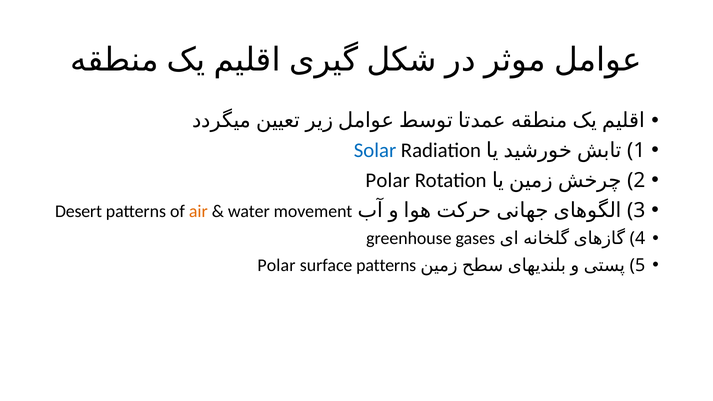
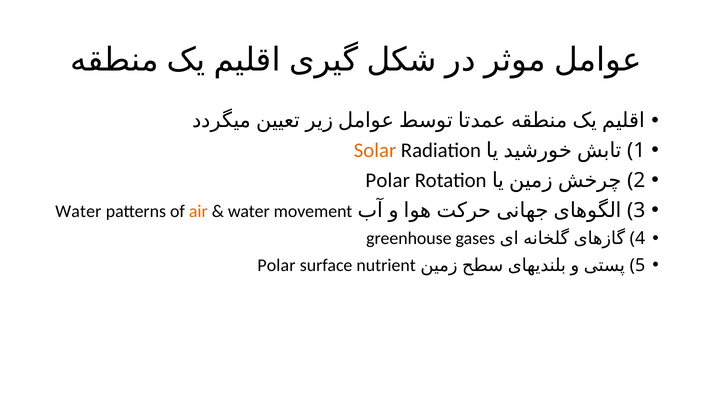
Solar colour: blue -> orange
Desert at (79, 211): Desert -> Water
surface patterns: patterns -> nutrient
